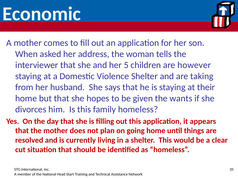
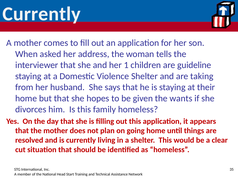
Economic at (42, 14): Economic -> Currently
5: 5 -> 1
however: however -> guideline
